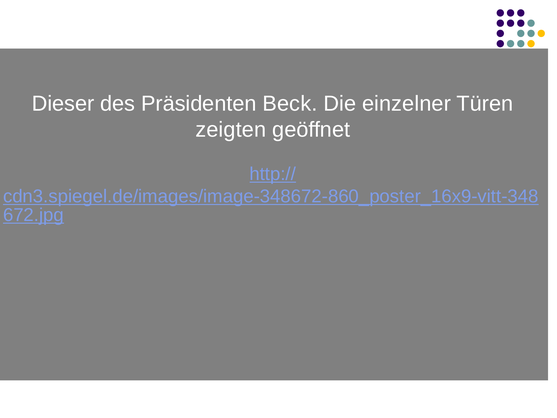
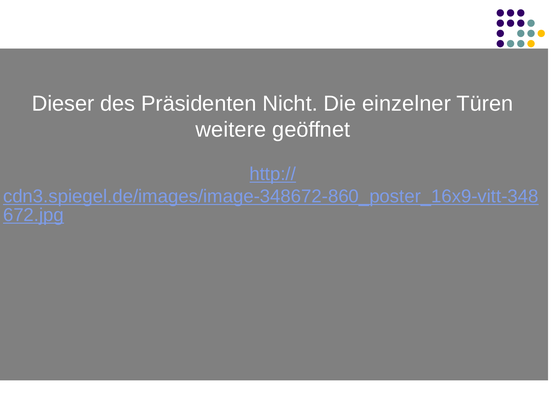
Beck: Beck -> Nicht
zeigten: zeigten -> weitere
